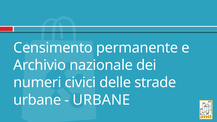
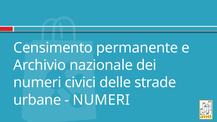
URBANE at (101, 100): URBANE -> NUMERI
